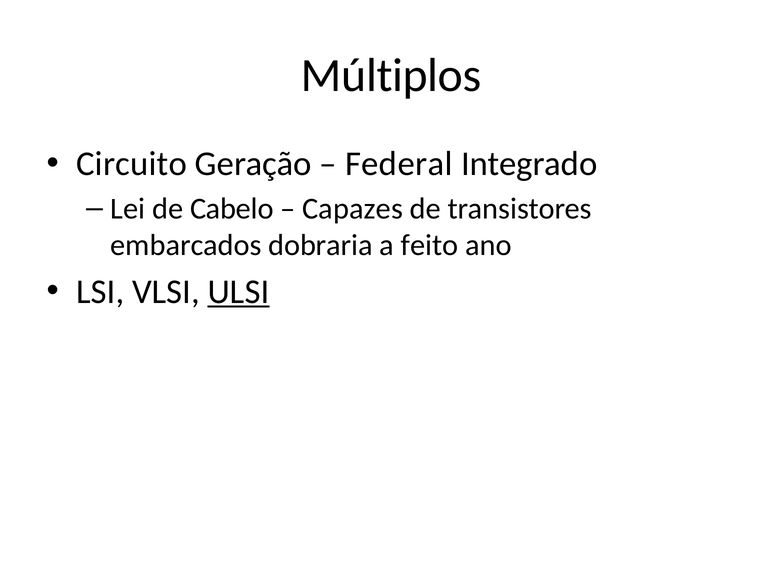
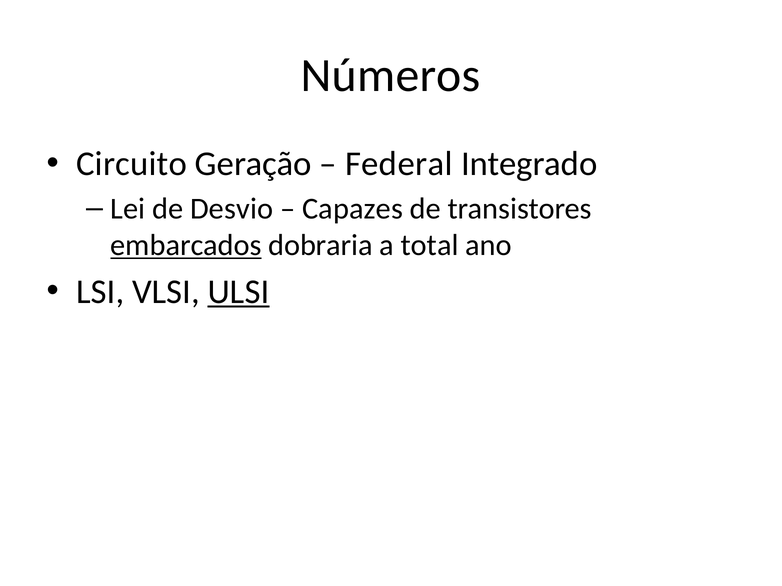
Múltiplos: Múltiplos -> Números
Cabelo: Cabelo -> Desvio
embarcados underline: none -> present
feito: feito -> total
